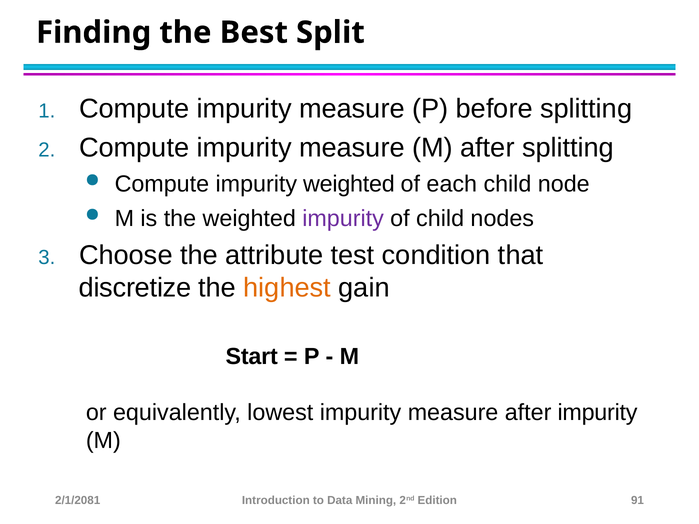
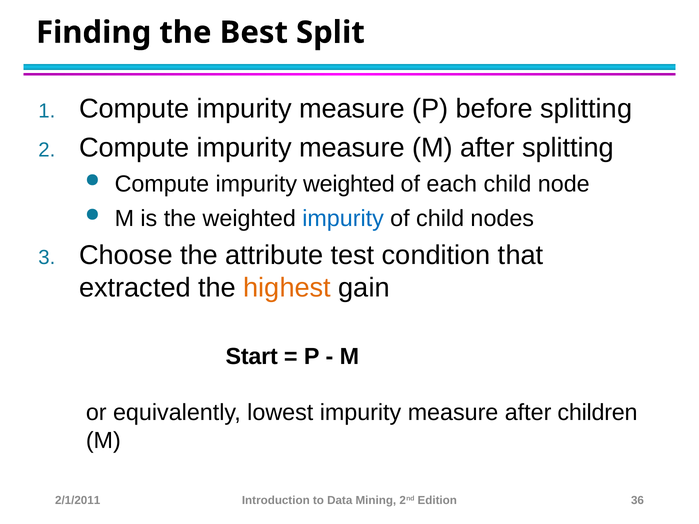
impurity at (343, 218) colour: purple -> blue
discretize: discretize -> extracted
after impurity: impurity -> children
2/1/2081: 2/1/2081 -> 2/1/2011
91: 91 -> 36
